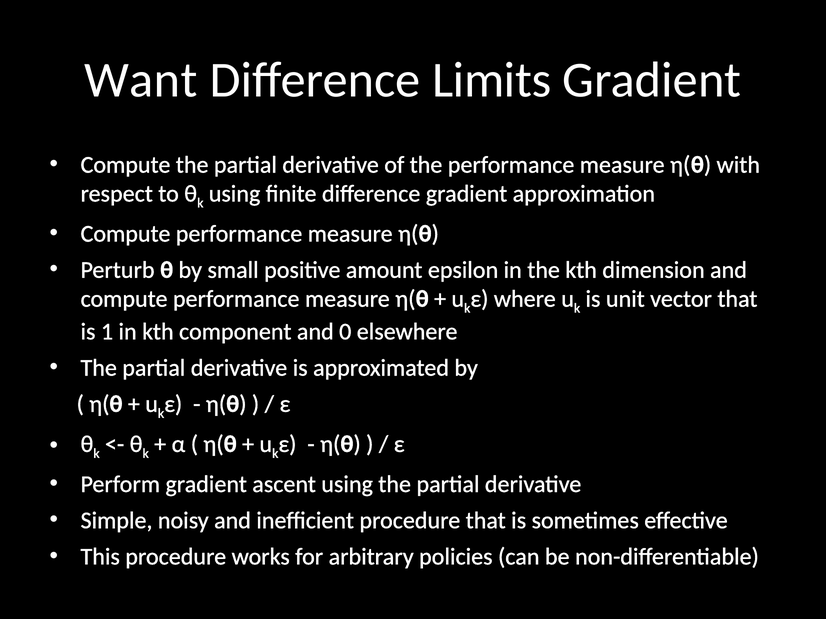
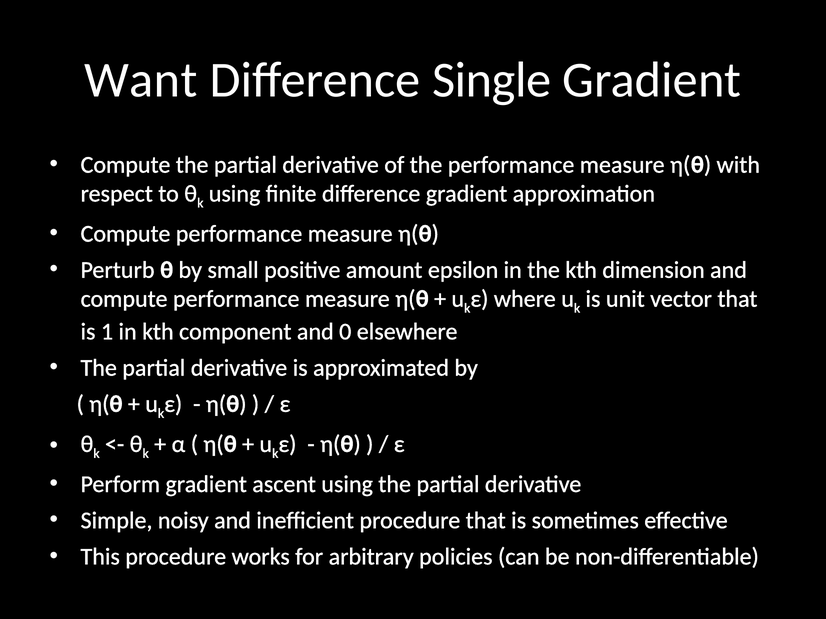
Limits: Limits -> Single
